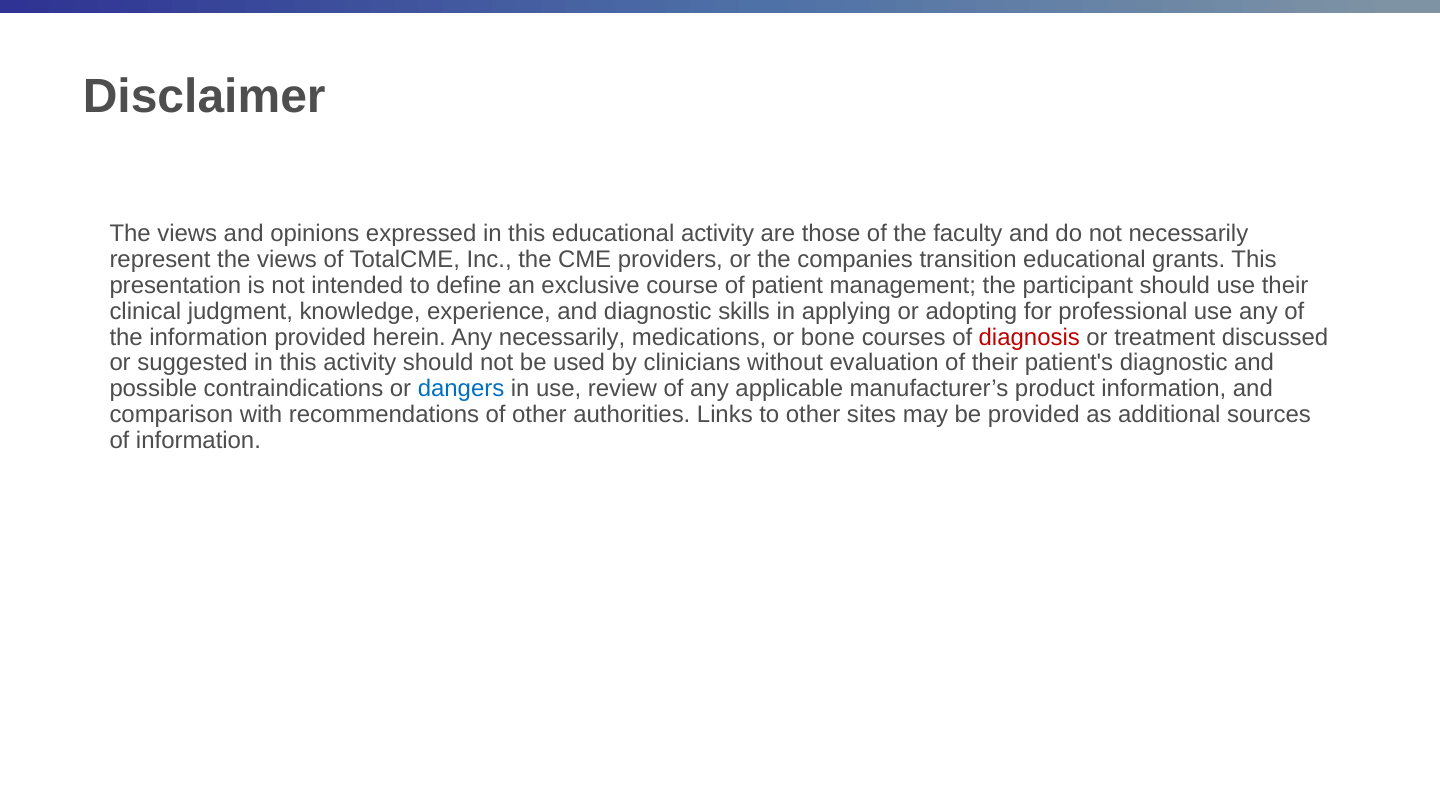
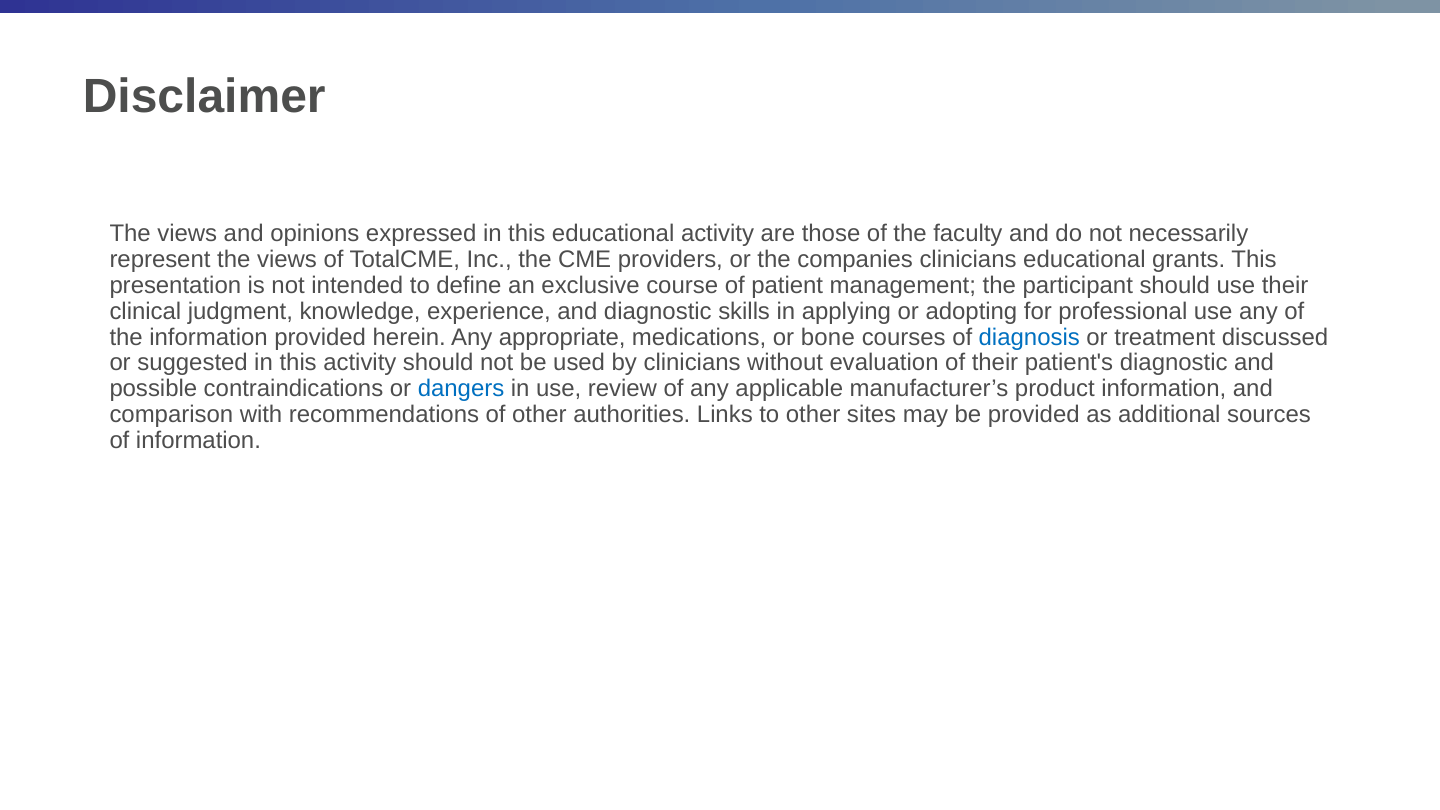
companies transition: transition -> clinicians
Any necessarily: necessarily -> appropriate
diagnosis colour: red -> blue
